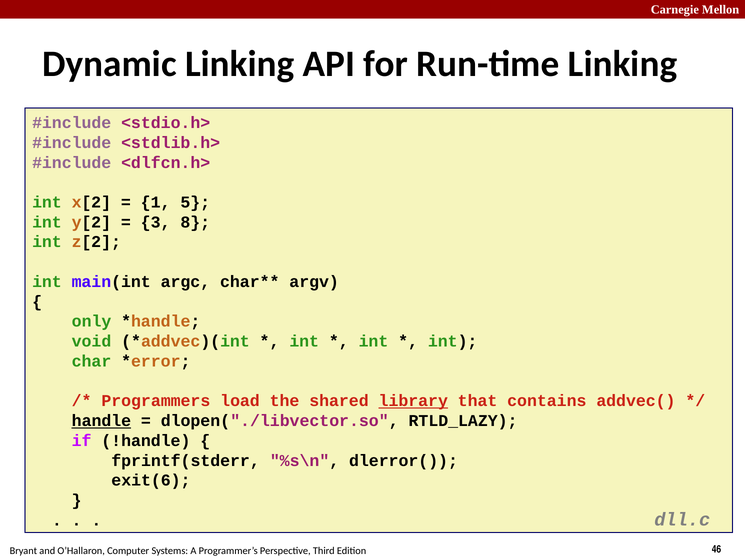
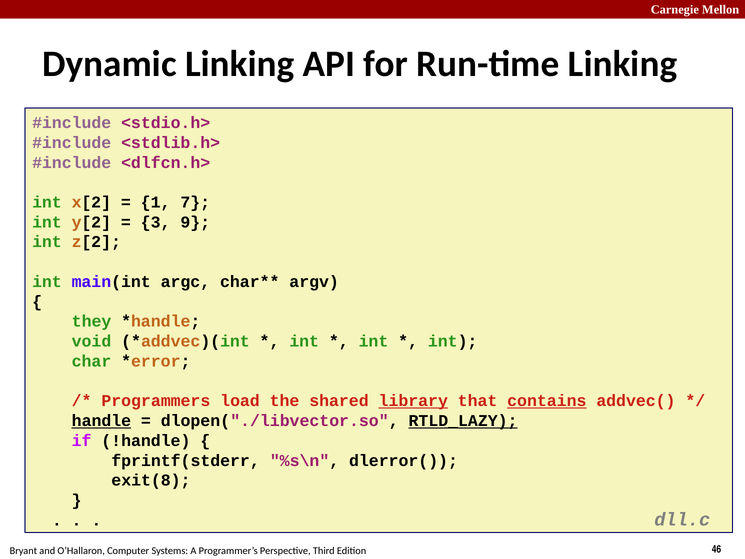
5: 5 -> 7
8: 8 -> 9
only: only -> they
contains underline: none -> present
RTLD_LAZY underline: none -> present
exit(6: exit(6 -> exit(8
